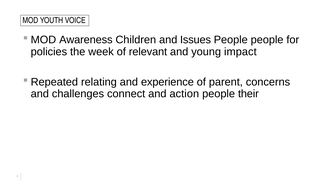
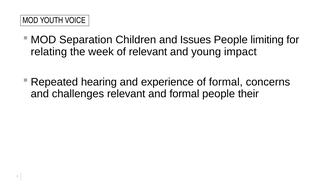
Awareness: Awareness -> Separation
People people: people -> limiting
policies: policies -> relating
relating: relating -> hearing
of parent: parent -> formal
challenges connect: connect -> relevant
and action: action -> formal
